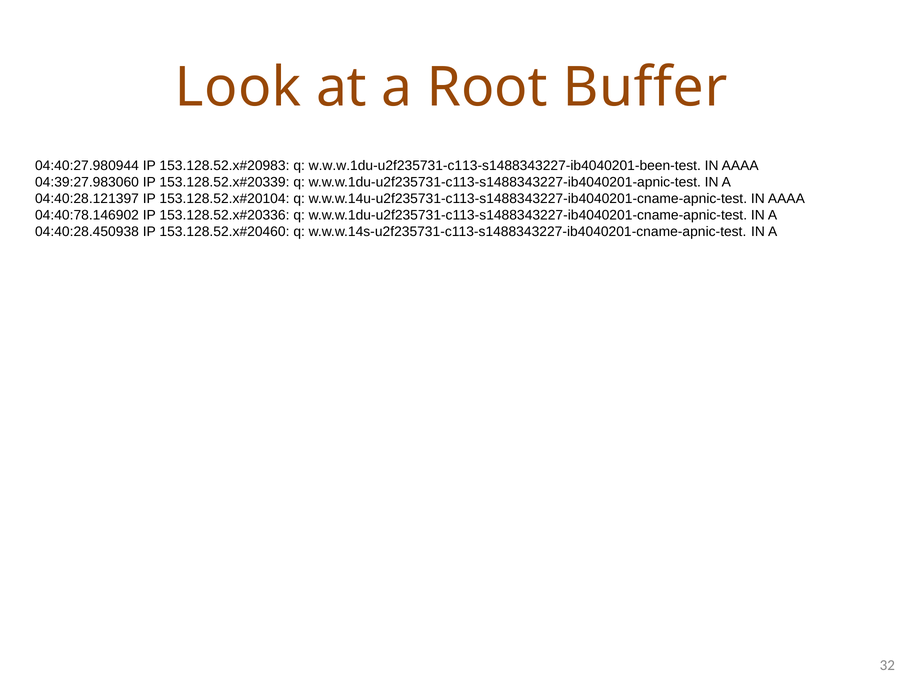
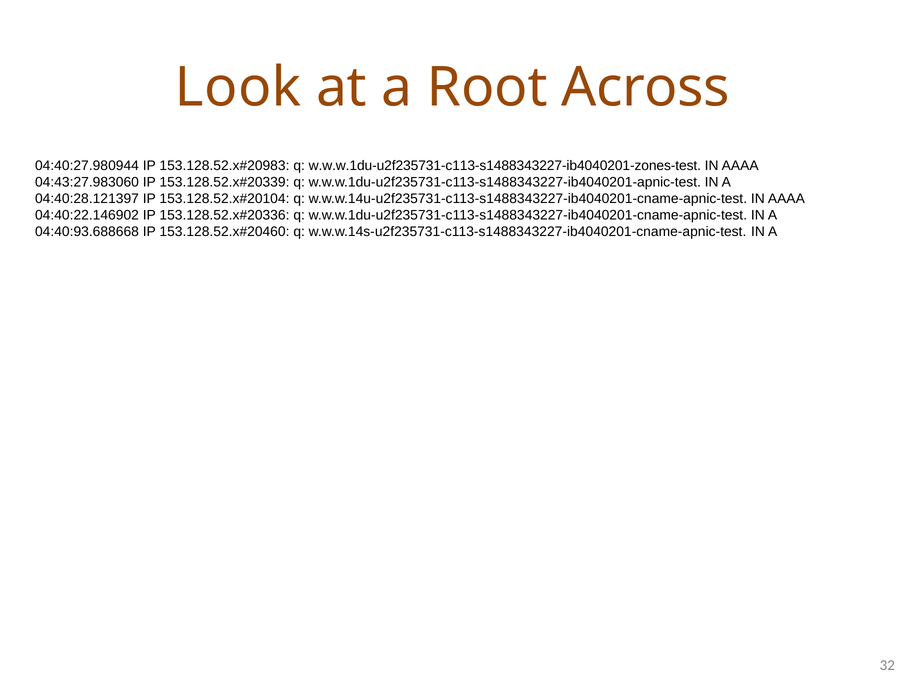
Buffer: Buffer -> Across
w.w.w.1du-u2f235731-c113-s1488343227-ib4040201-been-test: w.w.w.1du-u2f235731-c113-s1488343227-ib4040201-been-test -> w.w.w.1du-u2f235731-c113-s1488343227-ib4040201-zones-test
04:39:27.983060: 04:39:27.983060 -> 04:43:27.983060
04:40:78.146902: 04:40:78.146902 -> 04:40:22.146902
04:40:28.450938: 04:40:28.450938 -> 04:40:93.688668
